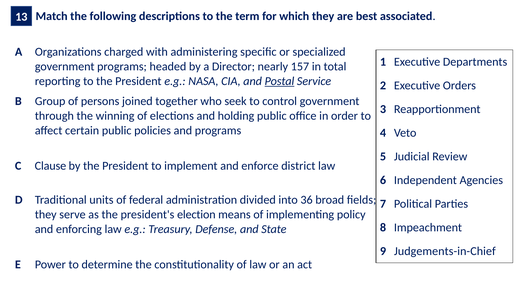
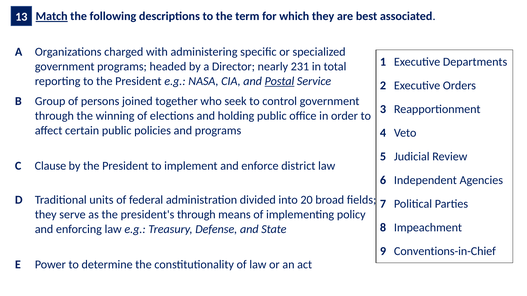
Match underline: none -> present
157: 157 -> 231
36: 36 -> 20
president's election: election -> through
Judgements-in-Chief: Judgements-in-Chief -> Conventions-in-Chief
